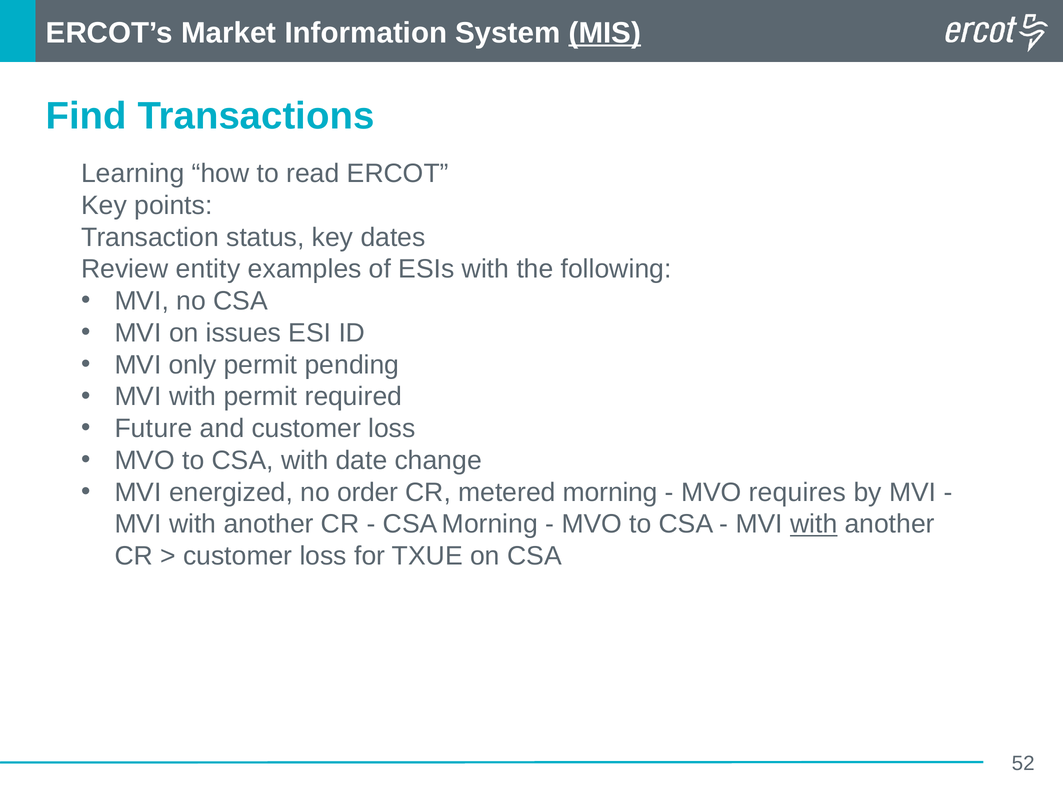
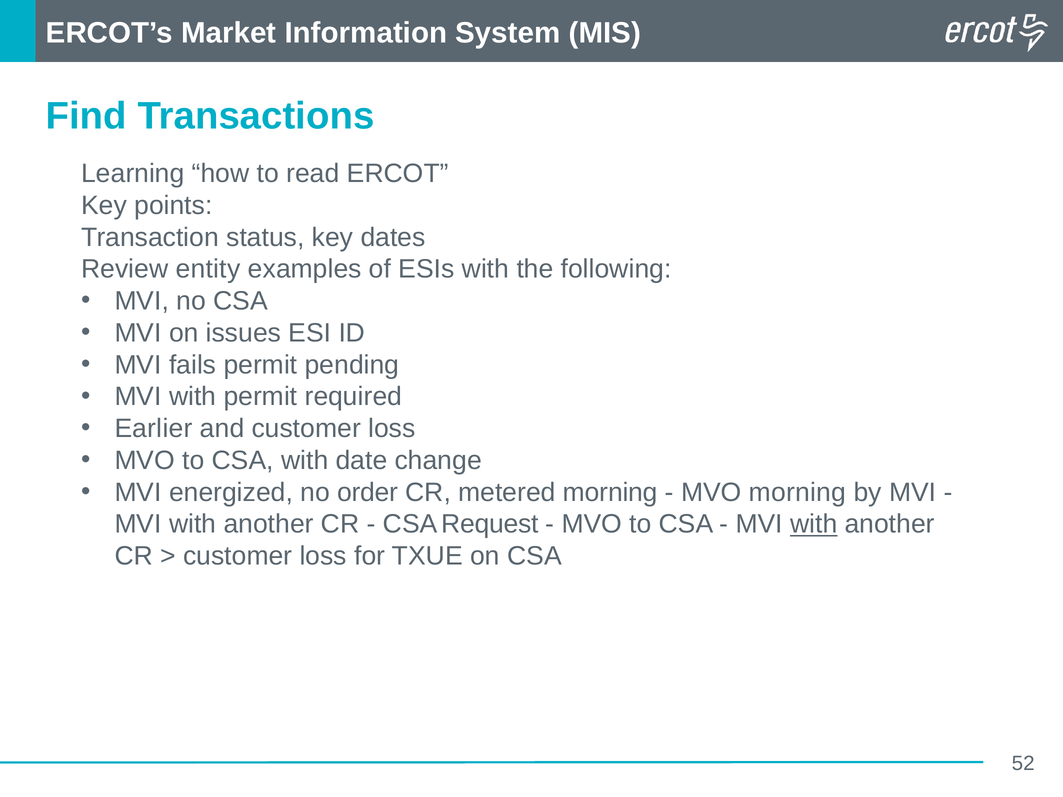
MIS underline: present -> none
only: only -> fails
Future: Future -> Earlier
MVO requires: requires -> morning
CSA Morning: Morning -> Request
